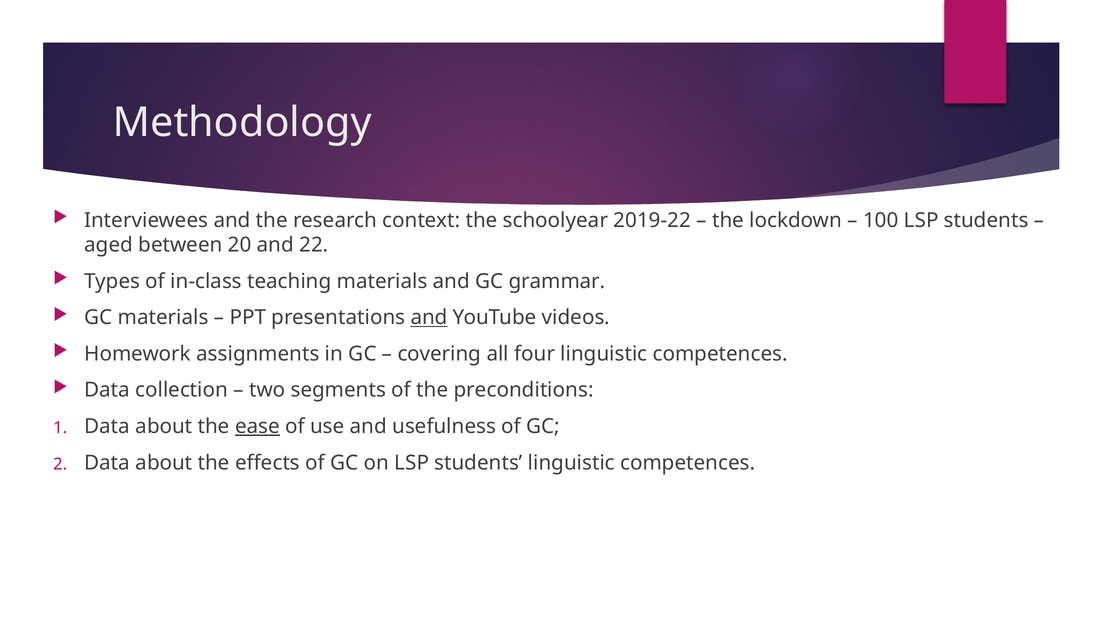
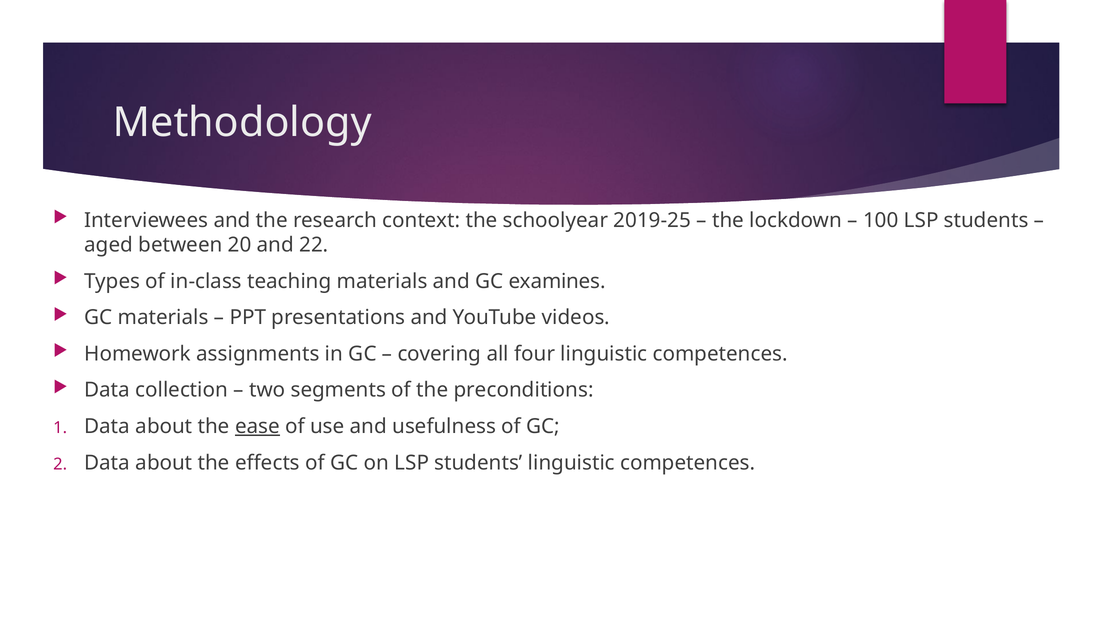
2019-22: 2019-22 -> 2019-25
grammar: grammar -> examines
and at (429, 318) underline: present -> none
